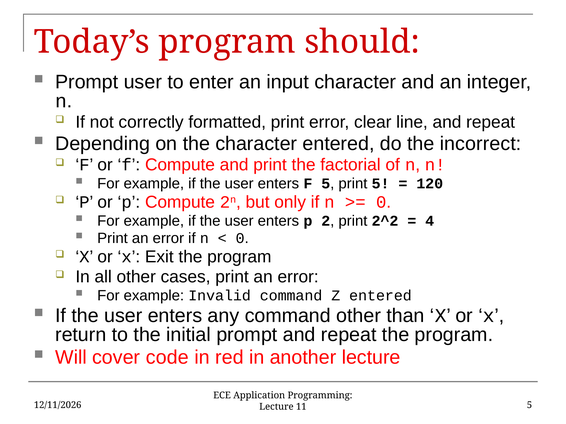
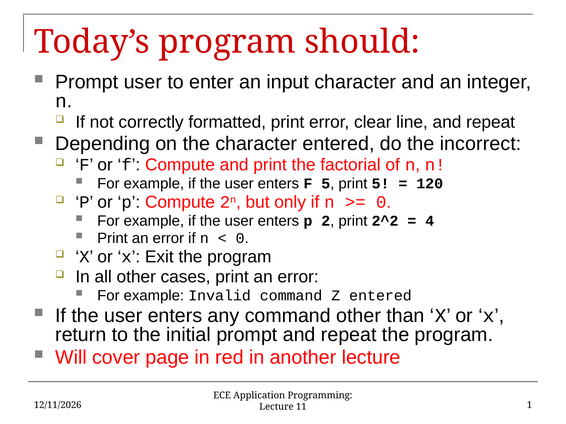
code: code -> page
11 5: 5 -> 1
